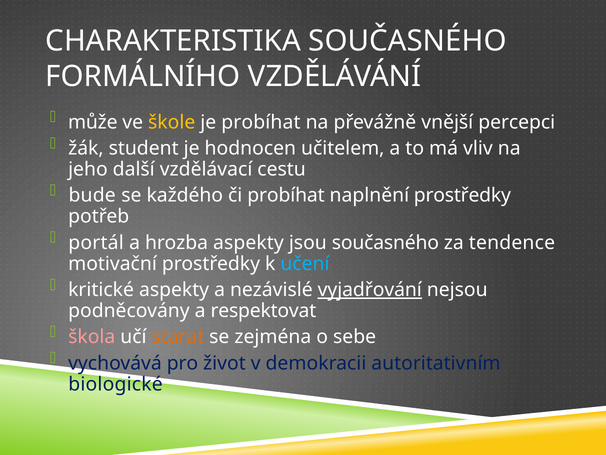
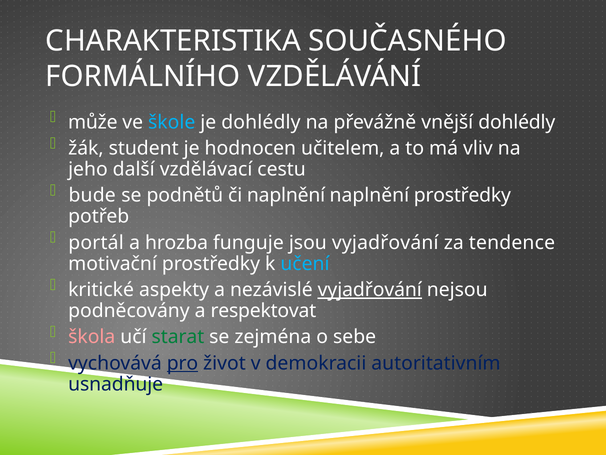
škole colour: yellow -> light blue
je probíhat: probíhat -> dohlédly
vnější percepci: percepci -> dohlédly
každého: každého -> podnětů
či probíhat: probíhat -> naplnění
hrozba aspekty: aspekty -> funguje
jsou současného: současného -> vyjadřování
starat colour: orange -> green
pro underline: none -> present
biologické: biologické -> usnadňuje
